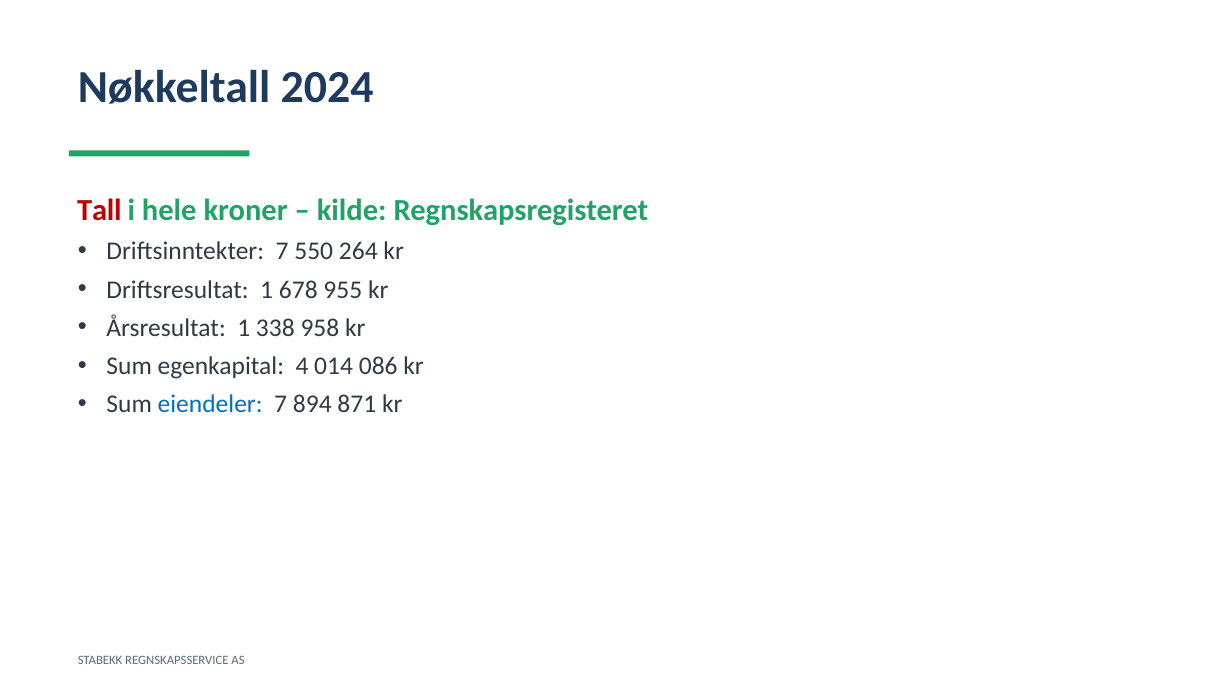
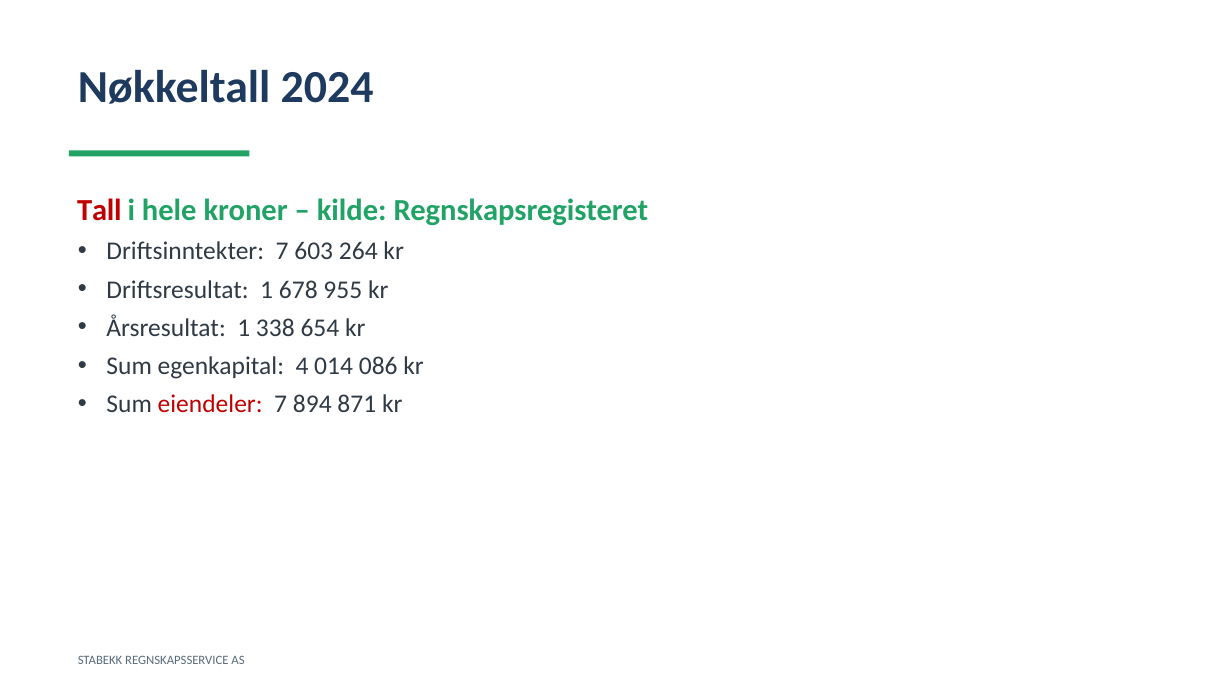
550: 550 -> 603
958: 958 -> 654
eiendeler colour: blue -> red
